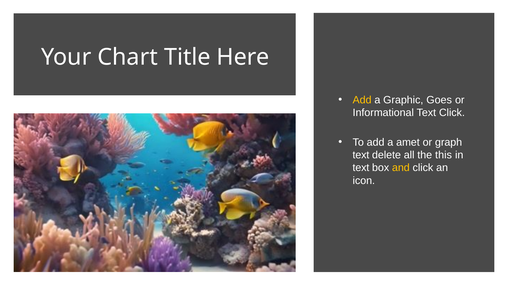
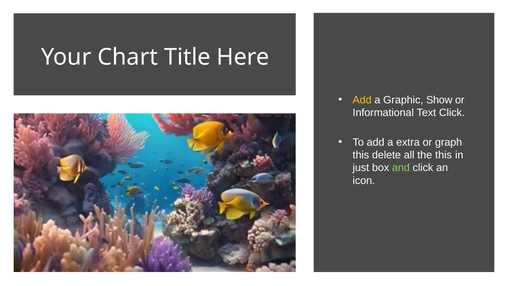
Goes: Goes -> Show
amet: amet -> extra
text at (361, 155): text -> this
text at (361, 168): text -> just
and colour: yellow -> light green
